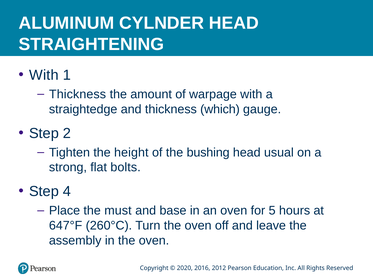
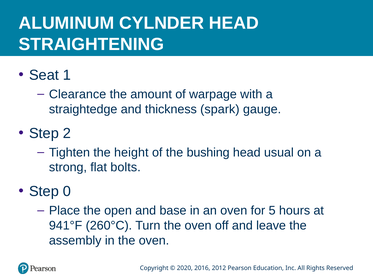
With at (44, 75): With -> Seat
Thickness at (78, 94): Thickness -> Clearance
which: which -> spark
4: 4 -> 0
must: must -> open
647°F: 647°F -> 941°F
